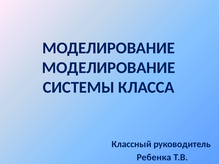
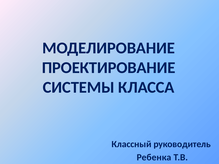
МОДЕЛИРОВАНИЕ at (109, 68): МОДЕЛИРОВАНИЕ -> ПРОЕКТИРОВАНИЕ
